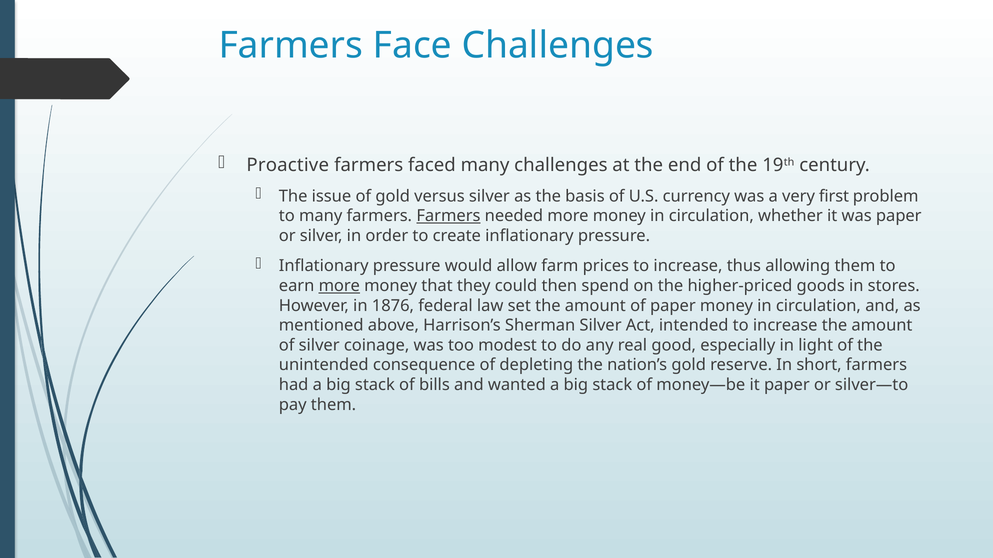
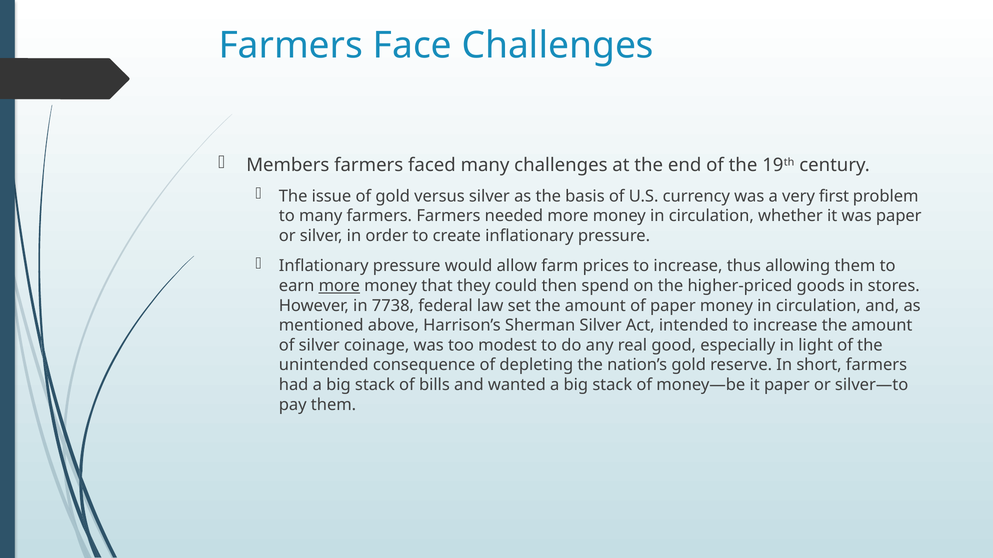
Proactive: Proactive -> Members
Farmers at (448, 216) underline: present -> none
1876: 1876 -> 7738
